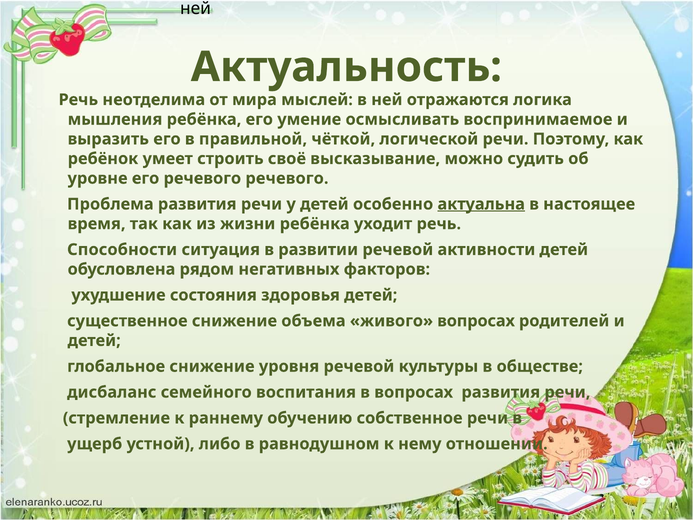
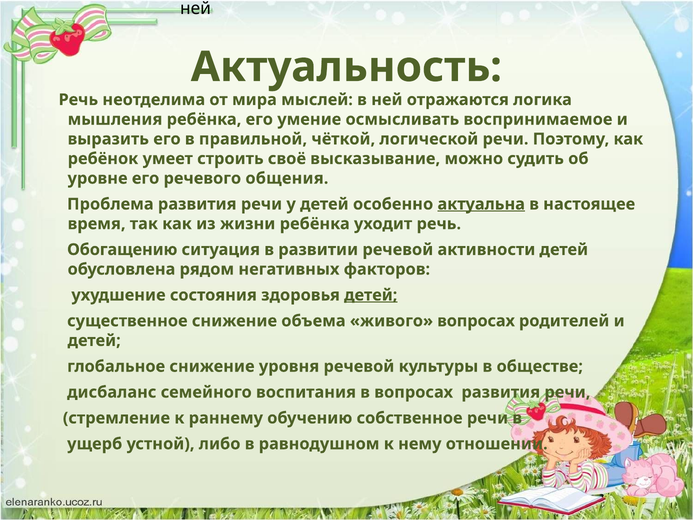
речевого речевого: речевого -> общения
Способности: Способности -> Обогащению
детей at (371, 295) underline: none -> present
